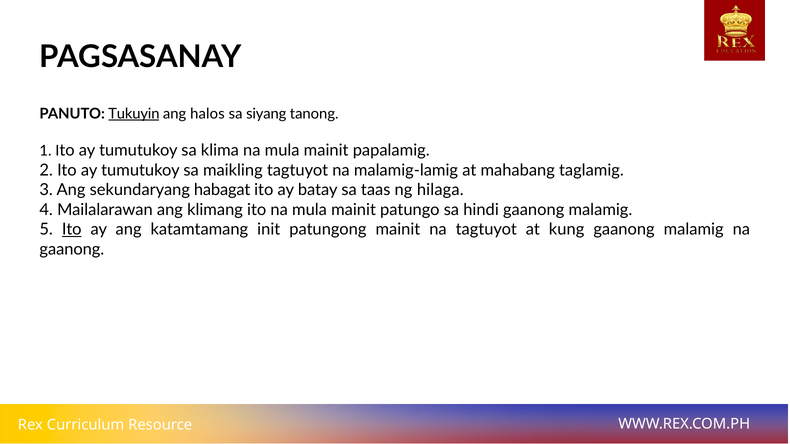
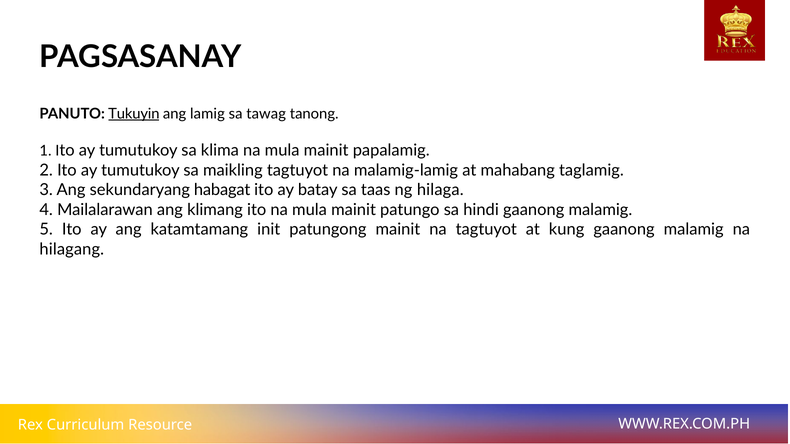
halos: halos -> lamig
siyang: siyang -> tawag
Ito at (72, 230) underline: present -> none
gaanong at (72, 249): gaanong -> hilagang
